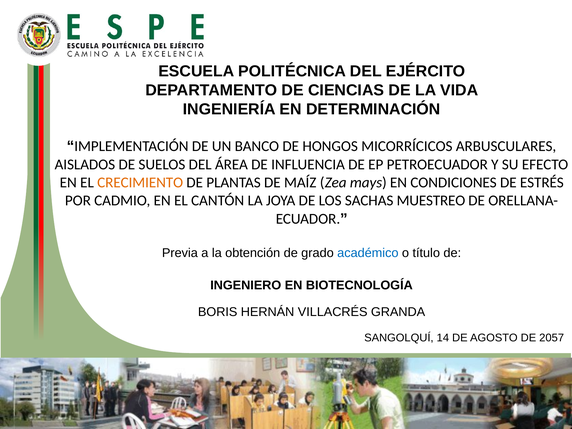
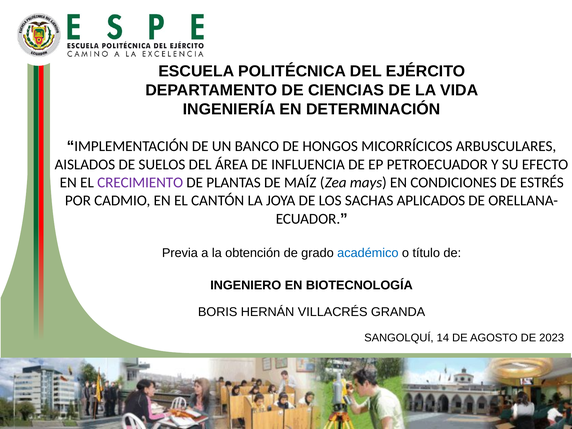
CRECIMIENTO colour: orange -> purple
MUESTREO: MUESTREO -> APLICADOS
2057: 2057 -> 2023
